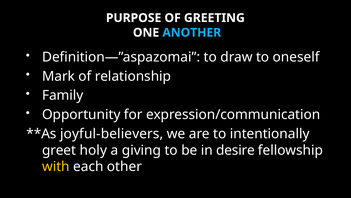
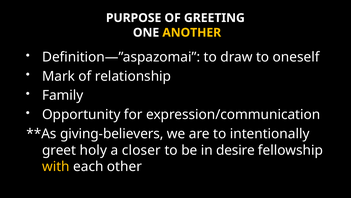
ANOTHER colour: light blue -> yellow
joyful-believers: joyful-believers -> giving-believers
giving: giving -> closer
